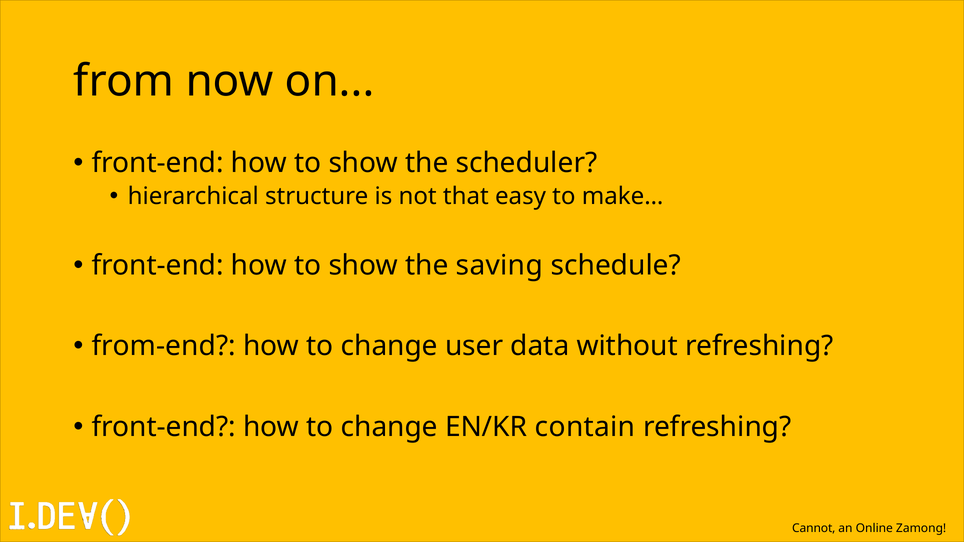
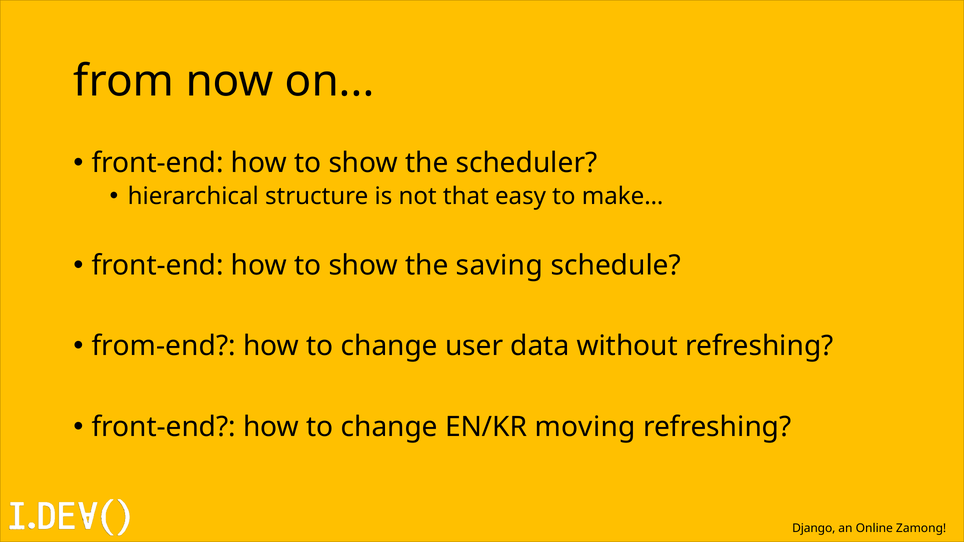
contain: contain -> moving
Cannot: Cannot -> Django
